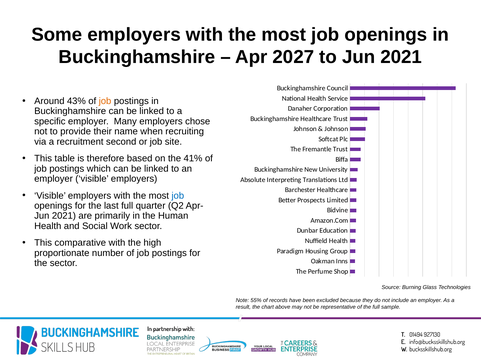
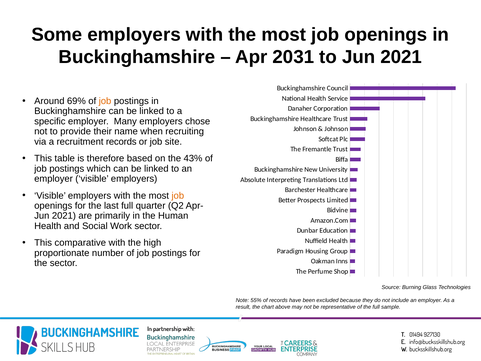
2027: 2027 -> 2031
43%: 43% -> 69%
recruitment second: second -> records
41%: 41% -> 43%
job at (178, 195) colour: blue -> orange
